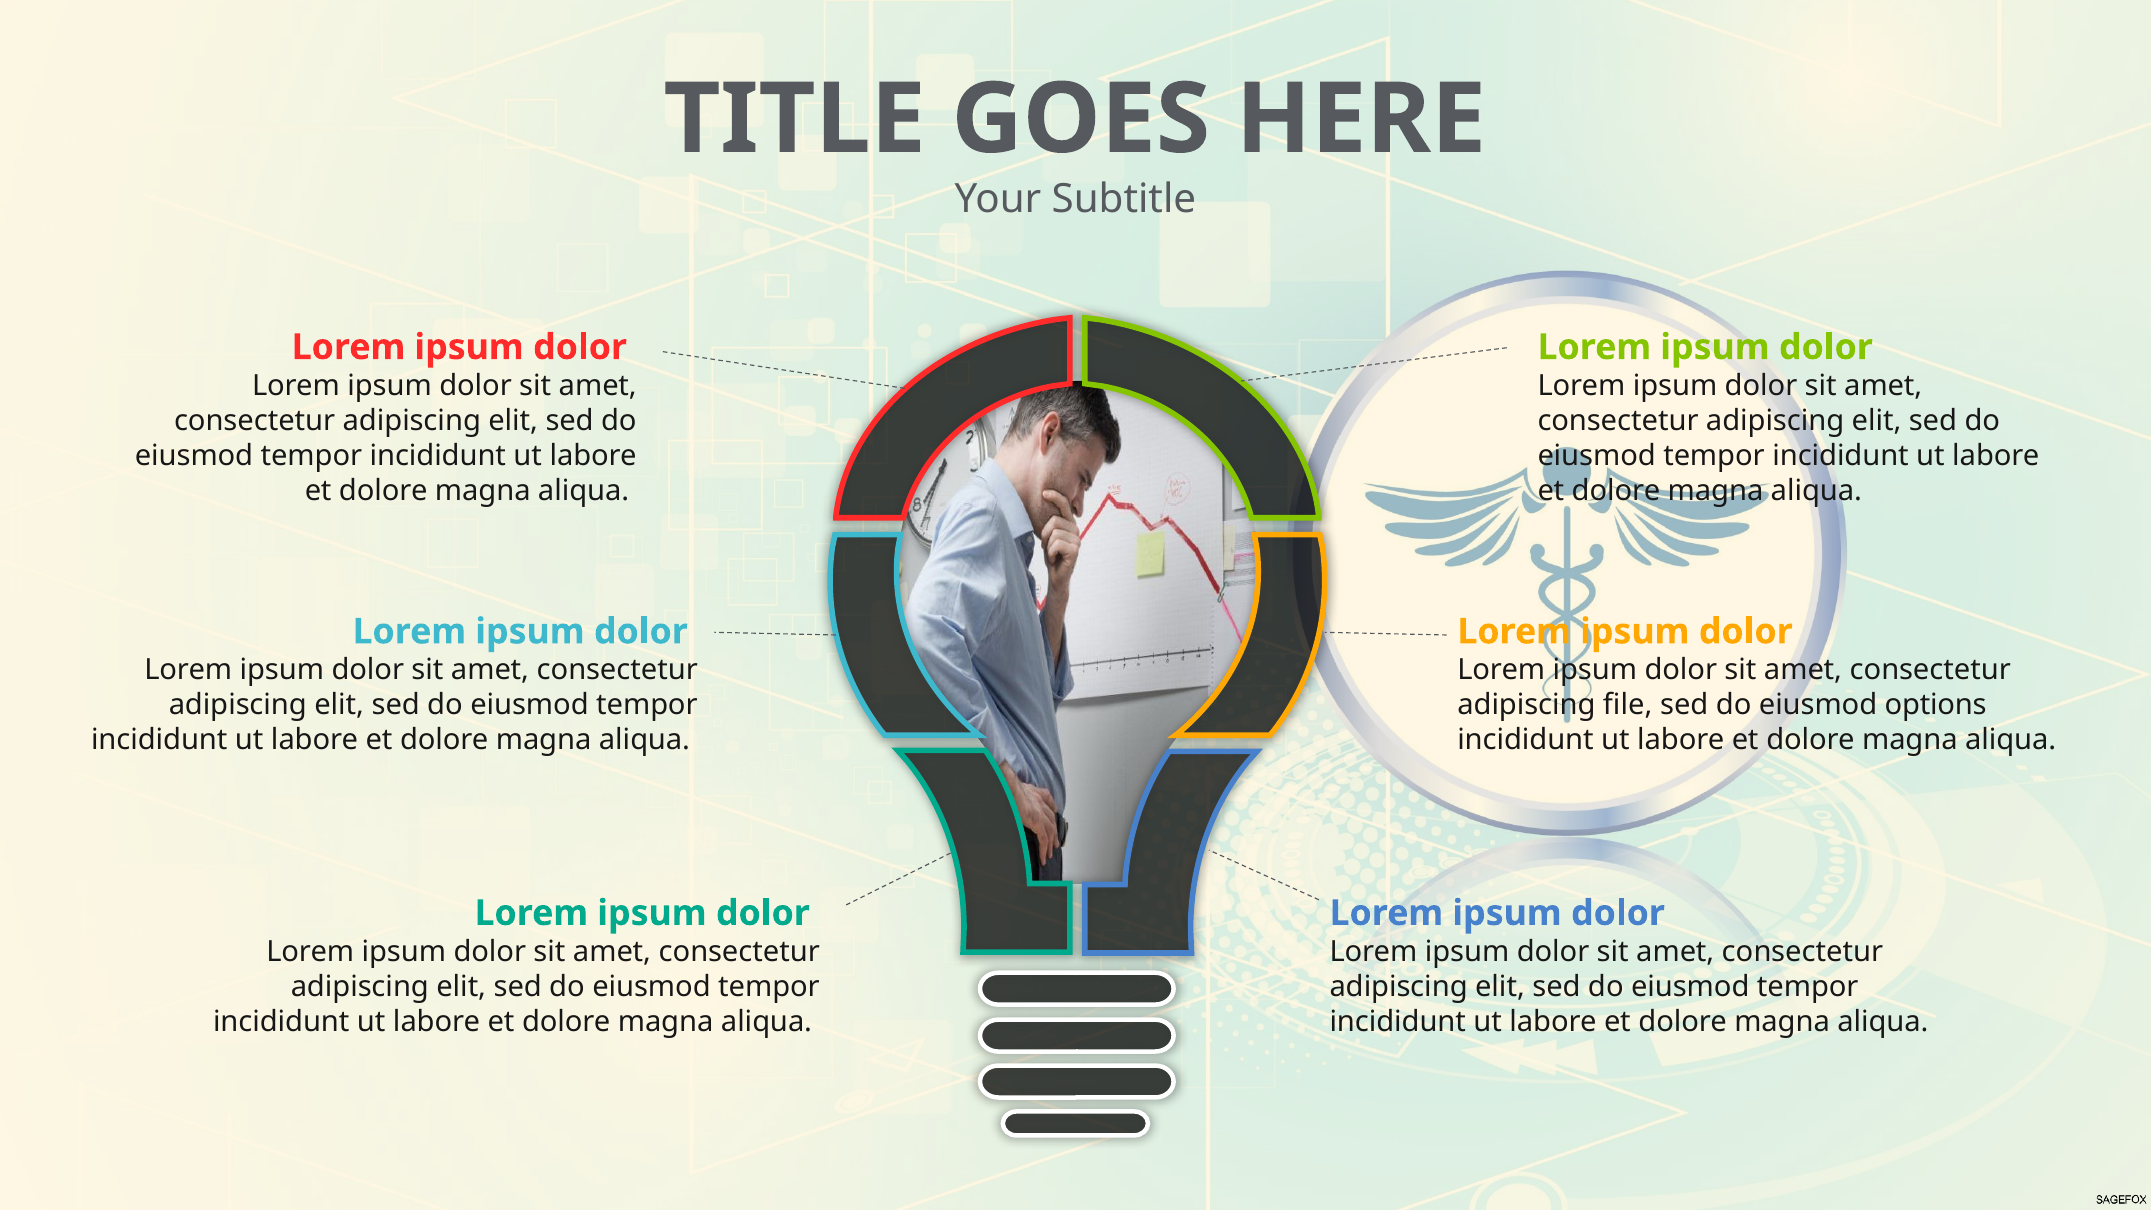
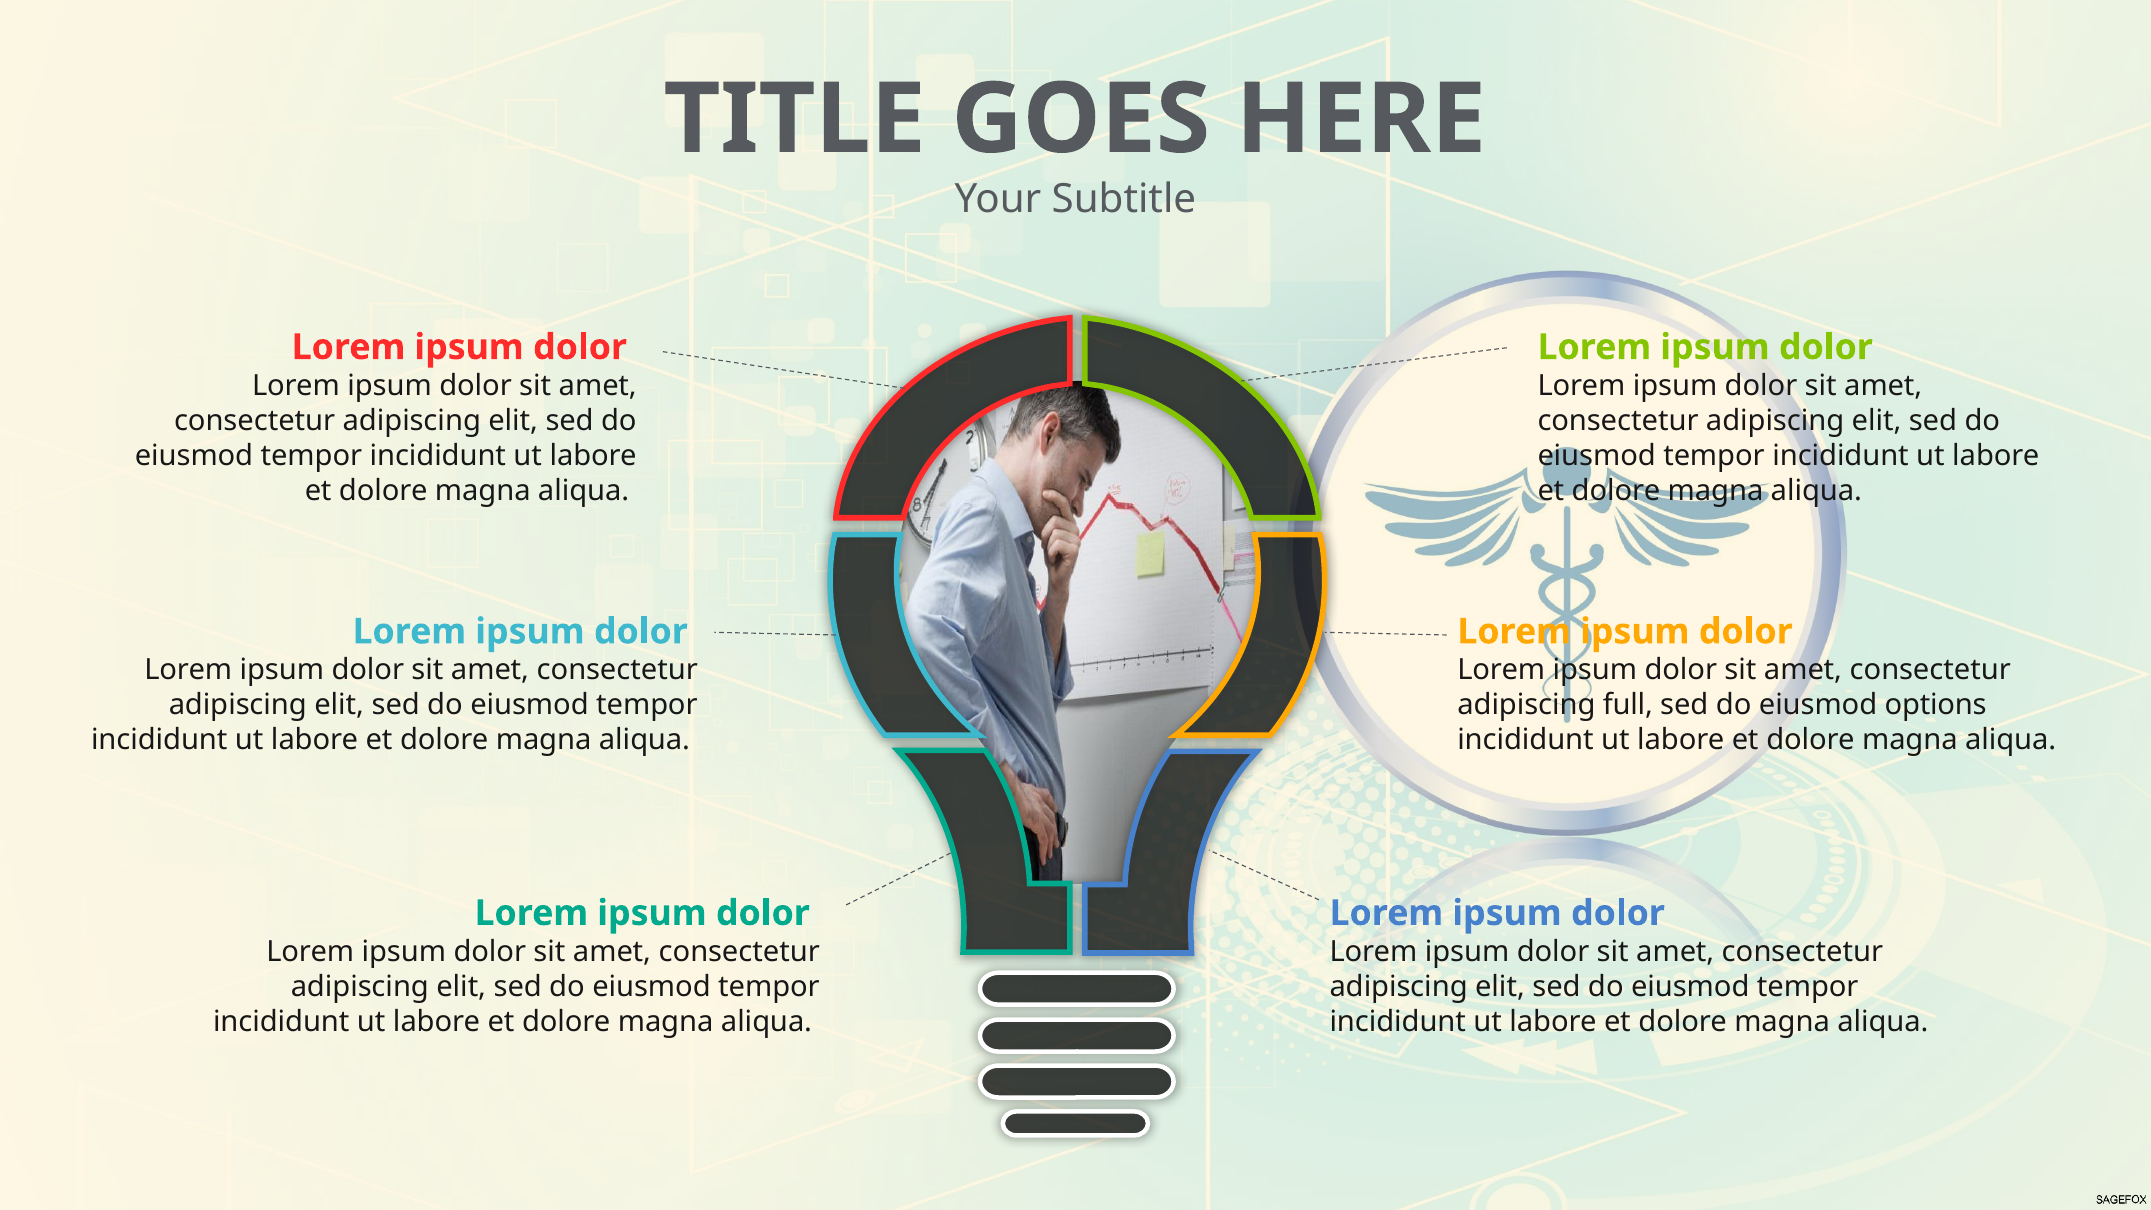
file: file -> full
